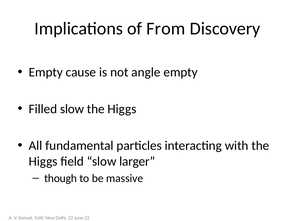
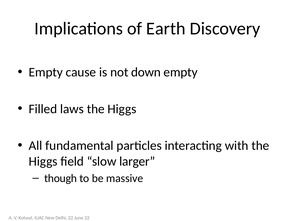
From: From -> Earth
angle: angle -> down
Filled slow: slow -> laws
